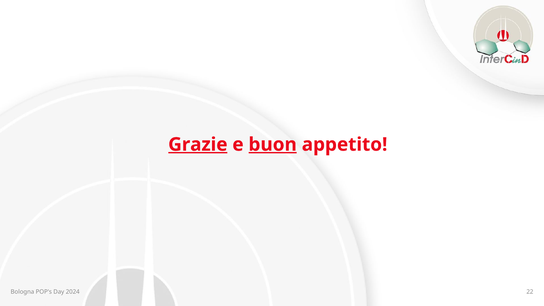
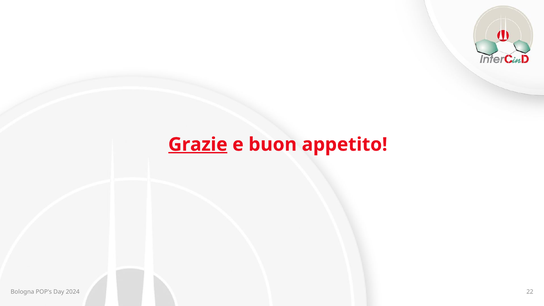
buon underline: present -> none
